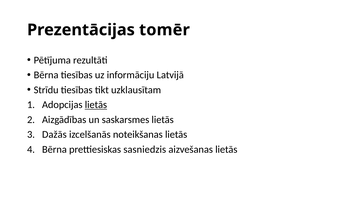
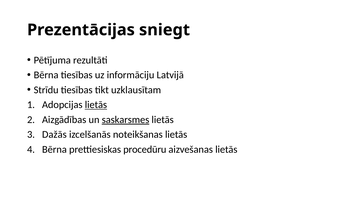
tomēr: tomēr -> sniegt
saskarsmes underline: none -> present
sasniedzis: sasniedzis -> procedūru
